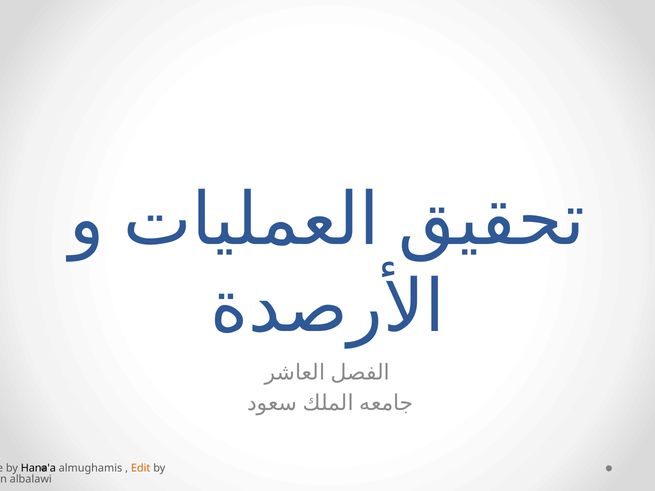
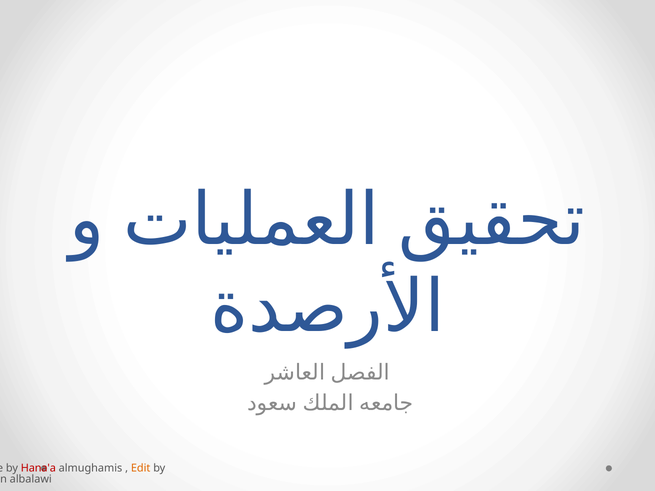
Hana'a colour: black -> red
